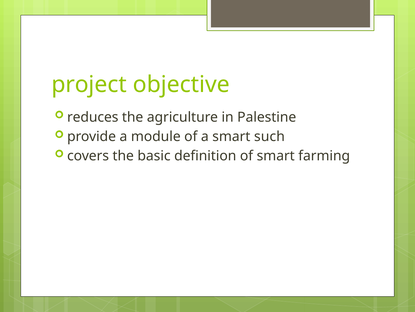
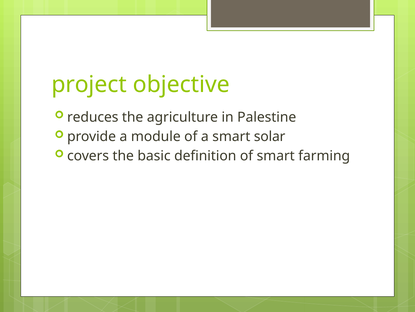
such: such -> solar
